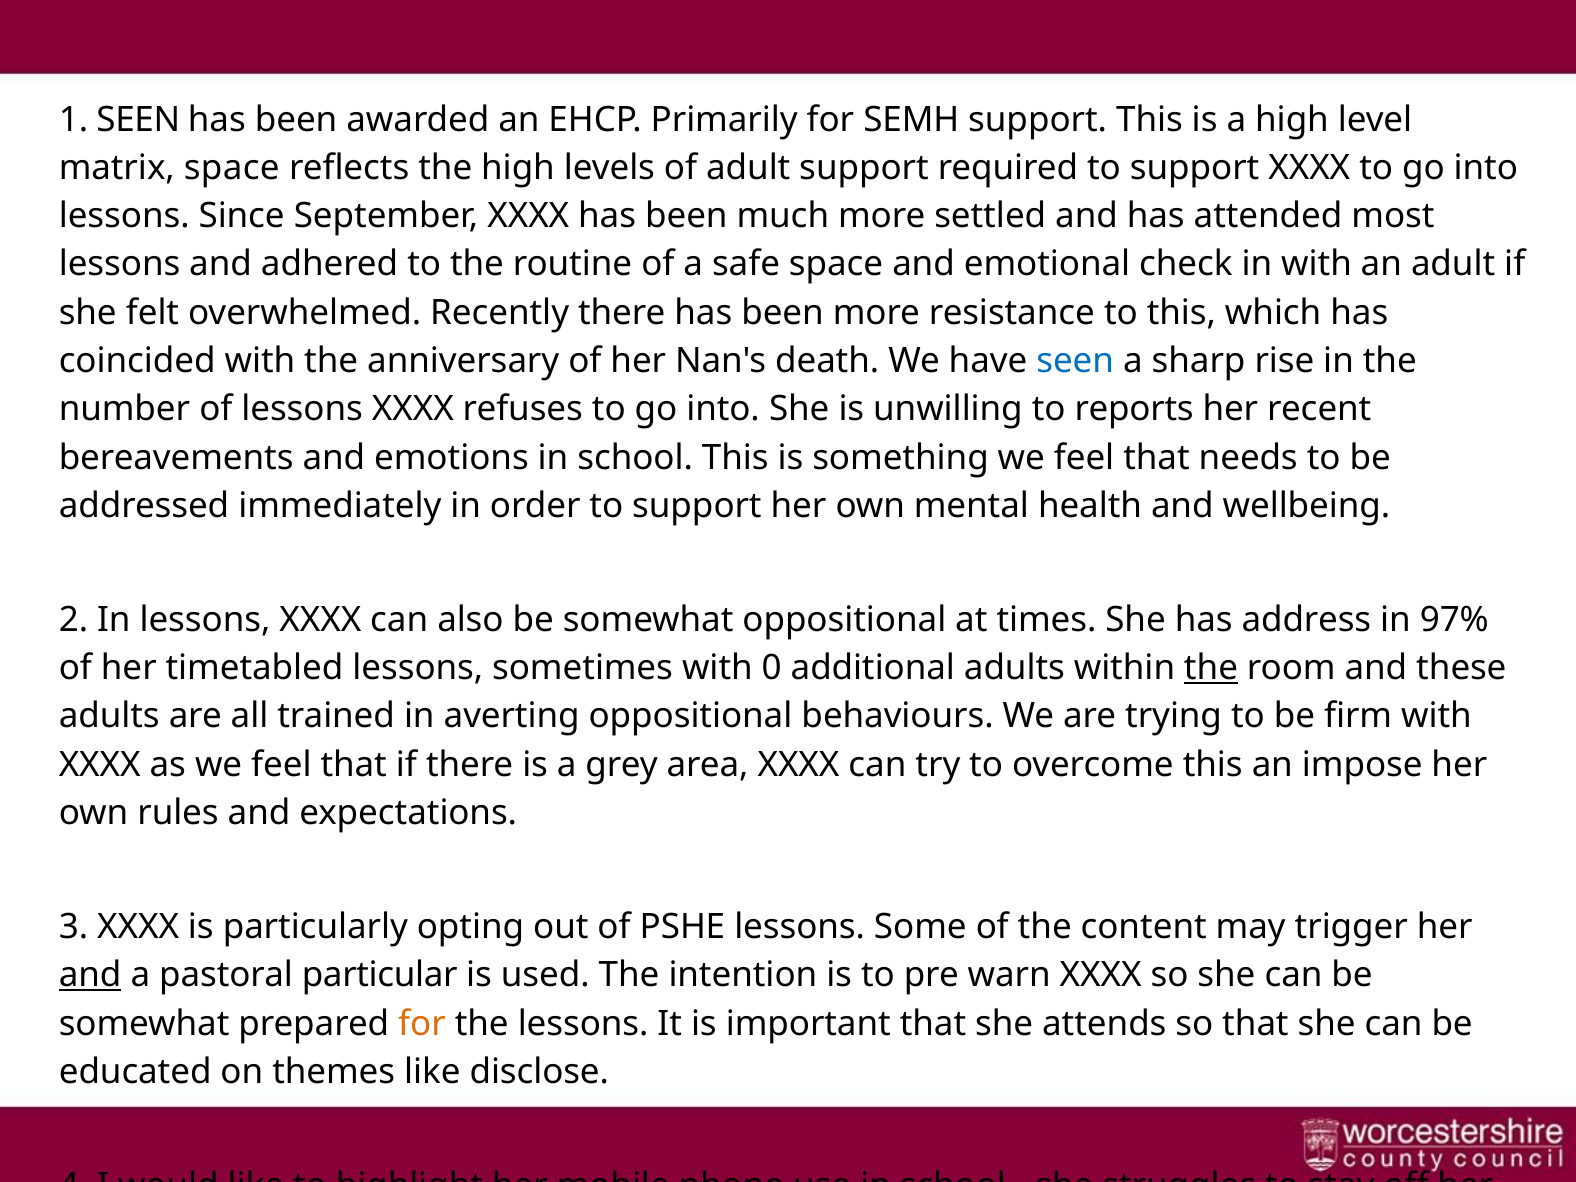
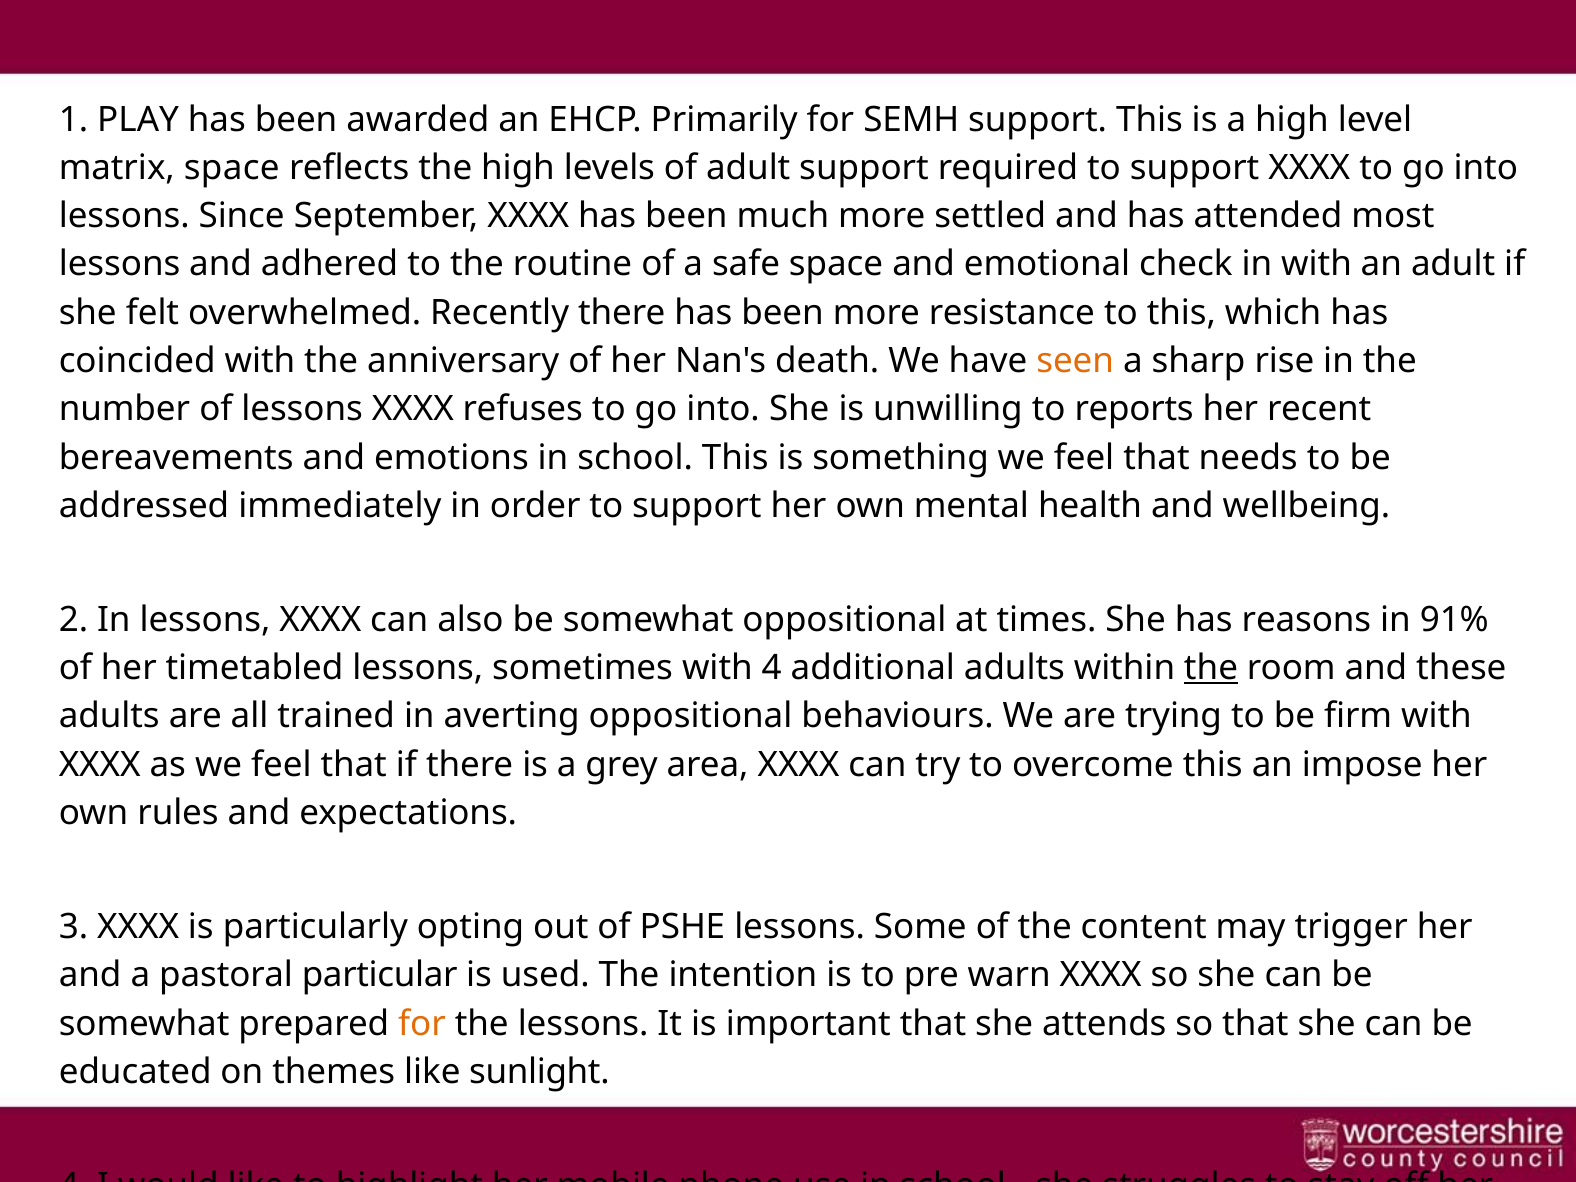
1 SEEN: SEEN -> PLAY
seen at (1075, 361) colour: blue -> orange
address: address -> reasons
97%: 97% -> 91%
with 0: 0 -> 4
and at (90, 975) underline: present -> none
disclose: disclose -> sunlight
